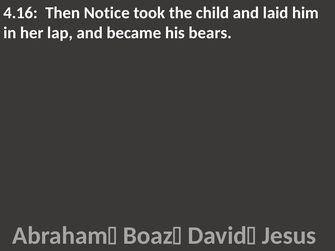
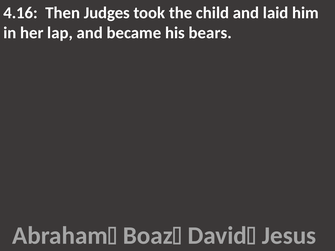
Notice: Notice -> Judges
